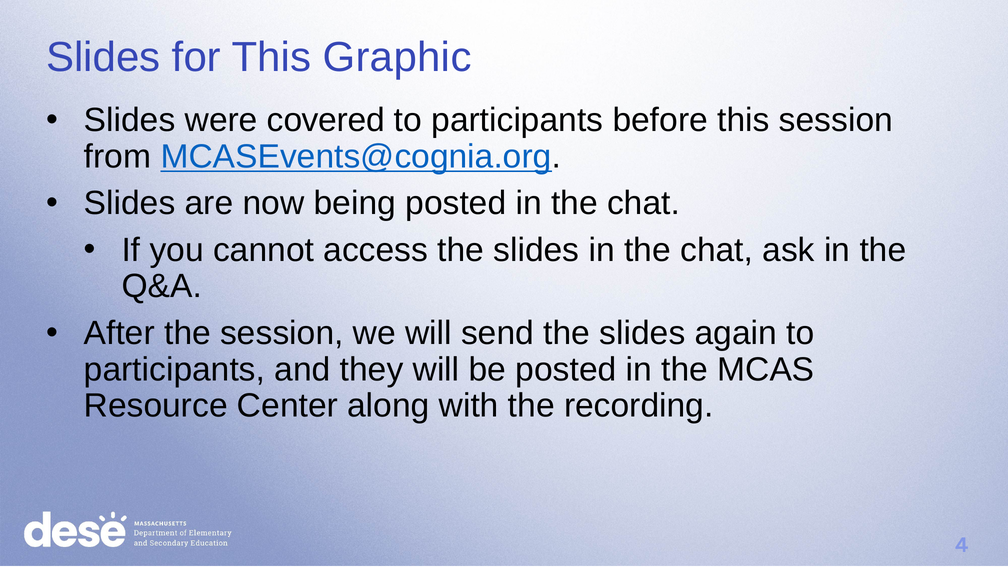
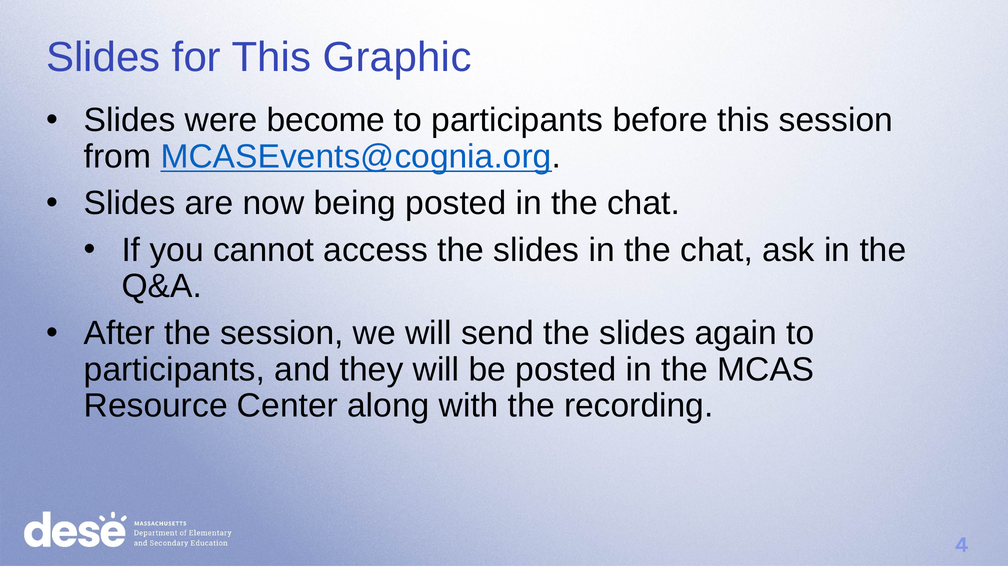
covered: covered -> become
